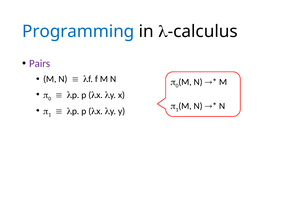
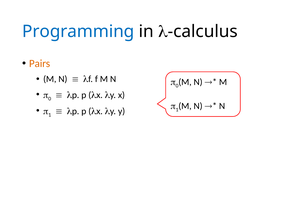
Pairs colour: purple -> orange
